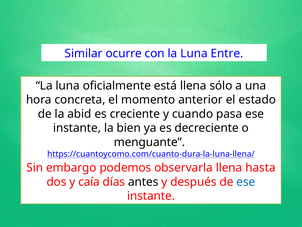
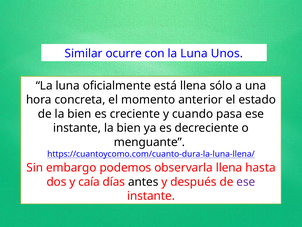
Entre: Entre -> Unos
de la abid: abid -> bien
ese at (246, 182) colour: blue -> purple
